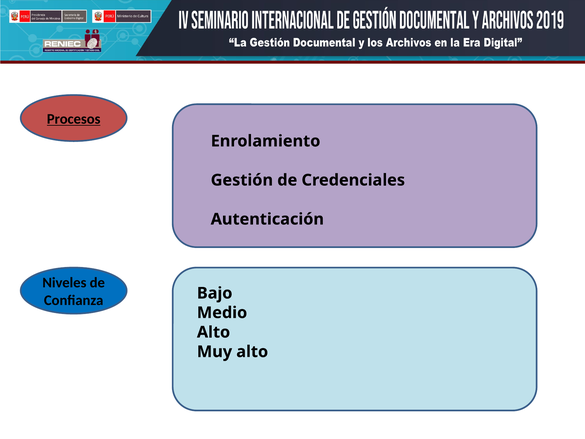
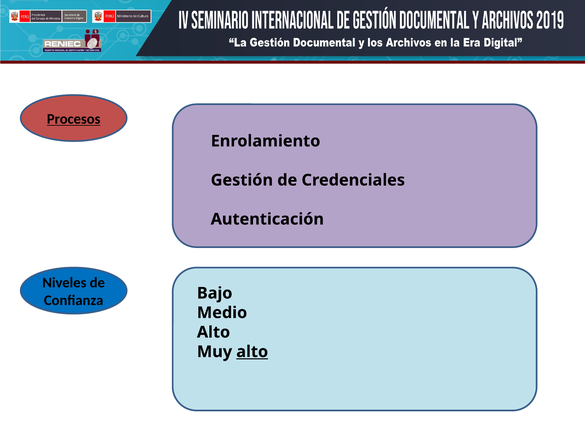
alto at (252, 352) underline: none -> present
